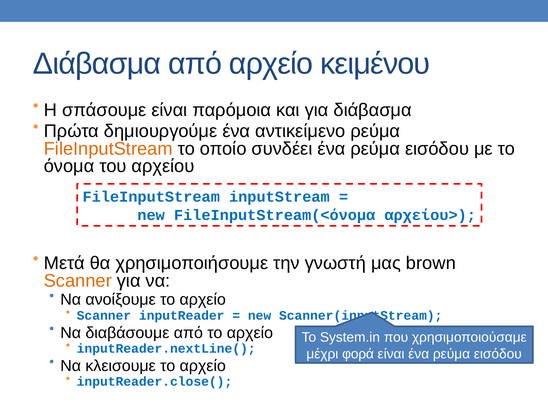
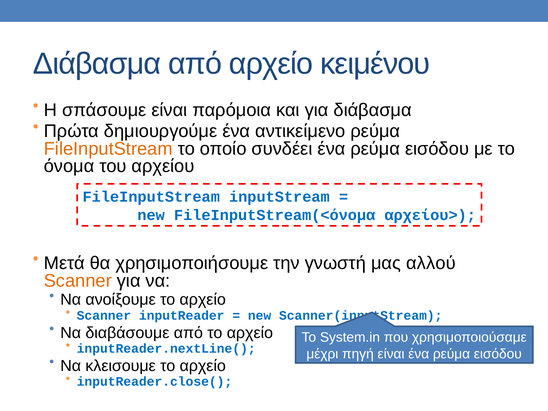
brown: brown -> αλλού
φορά: φορά -> πηγή
